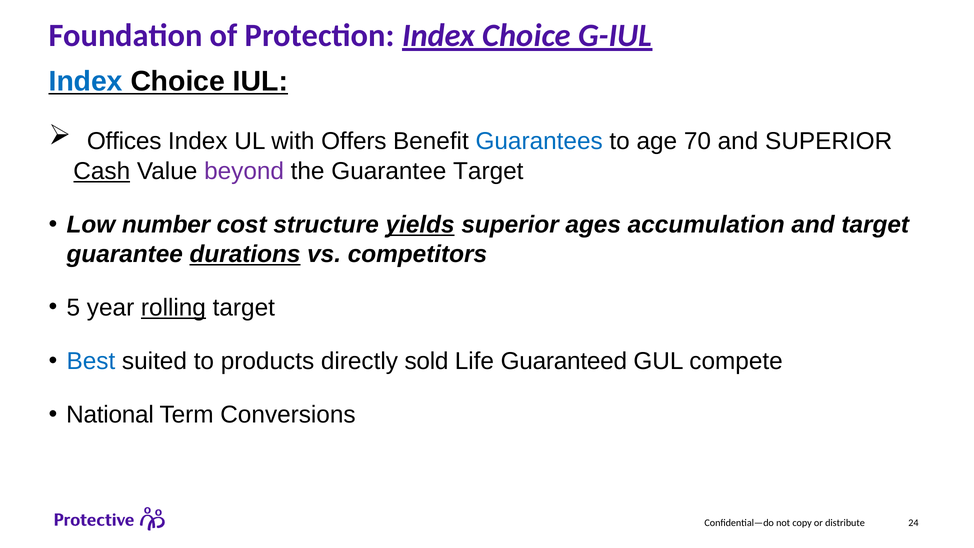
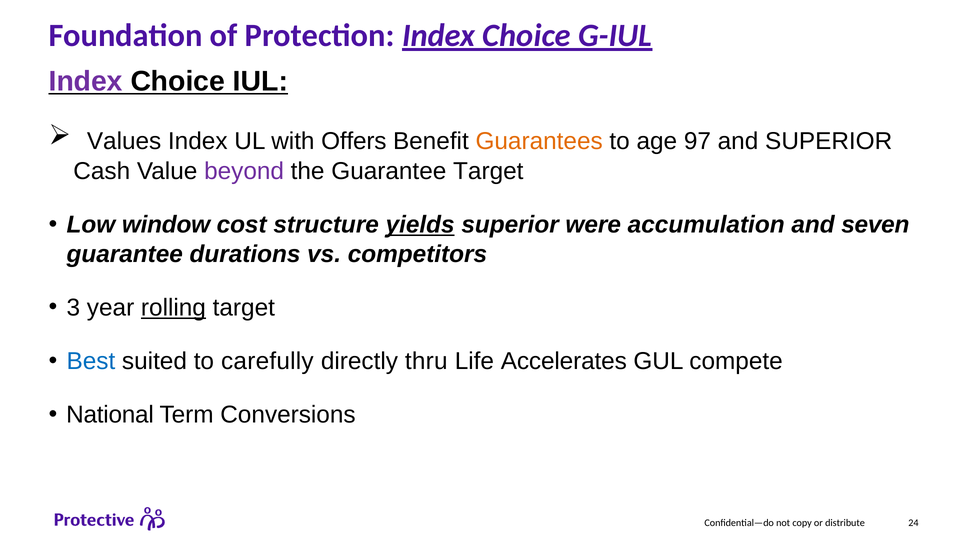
Index at (86, 81) colour: blue -> purple
Offices: Offices -> Values
Guarantees colour: blue -> orange
70: 70 -> 97
Cash underline: present -> none
number: number -> window
ages: ages -> were
and target: target -> seven
durations underline: present -> none
5: 5 -> 3
products: products -> carefully
sold: sold -> thru
Guaranteed: Guaranteed -> Accelerates
